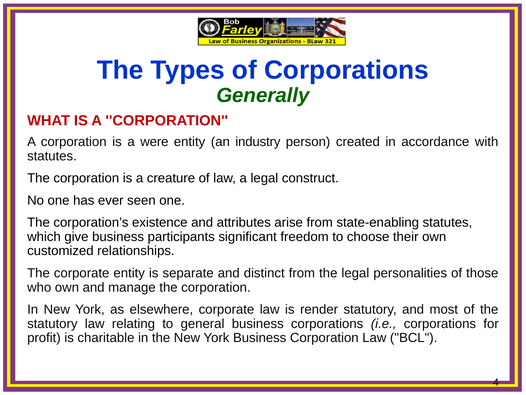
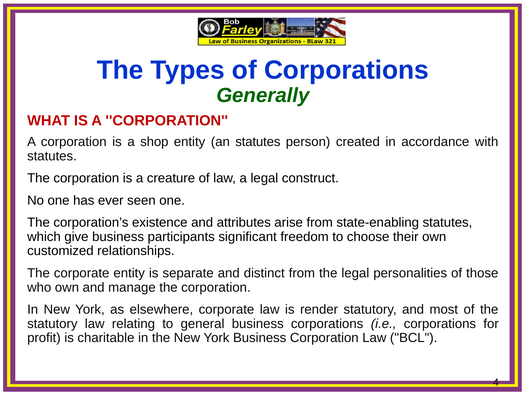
were: were -> shop
an industry: industry -> statutes
